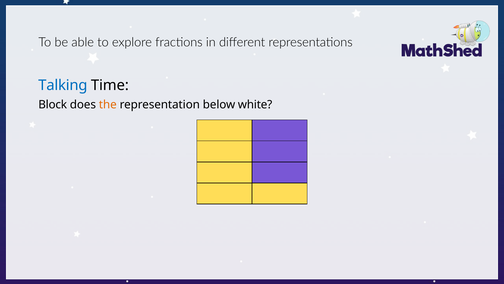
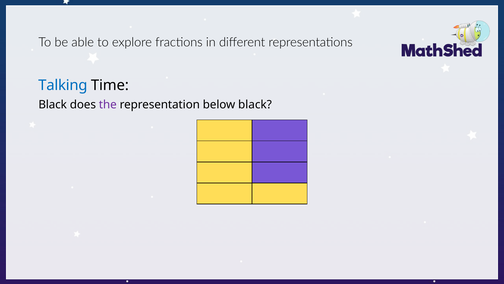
Block at (53, 105): Block -> Black
the colour: orange -> purple
below white: white -> black
